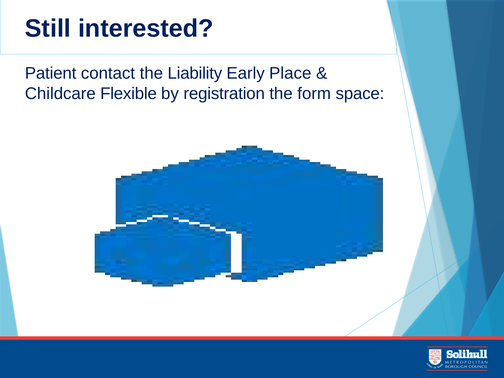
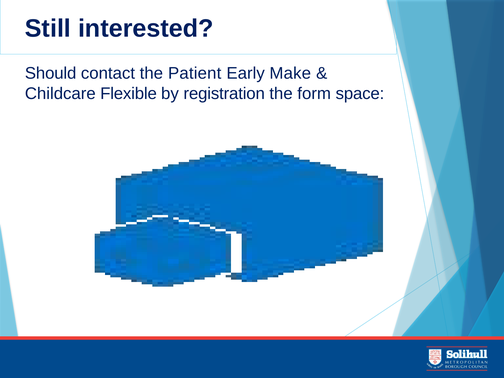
Patient: Patient -> Should
Liability: Liability -> Patient
Place: Place -> Make
